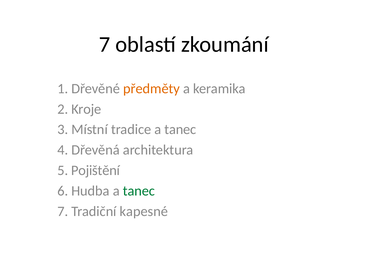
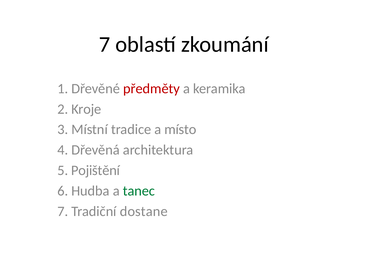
předměty colour: orange -> red
tradice a tanec: tanec -> místo
kapesné: kapesné -> dostane
